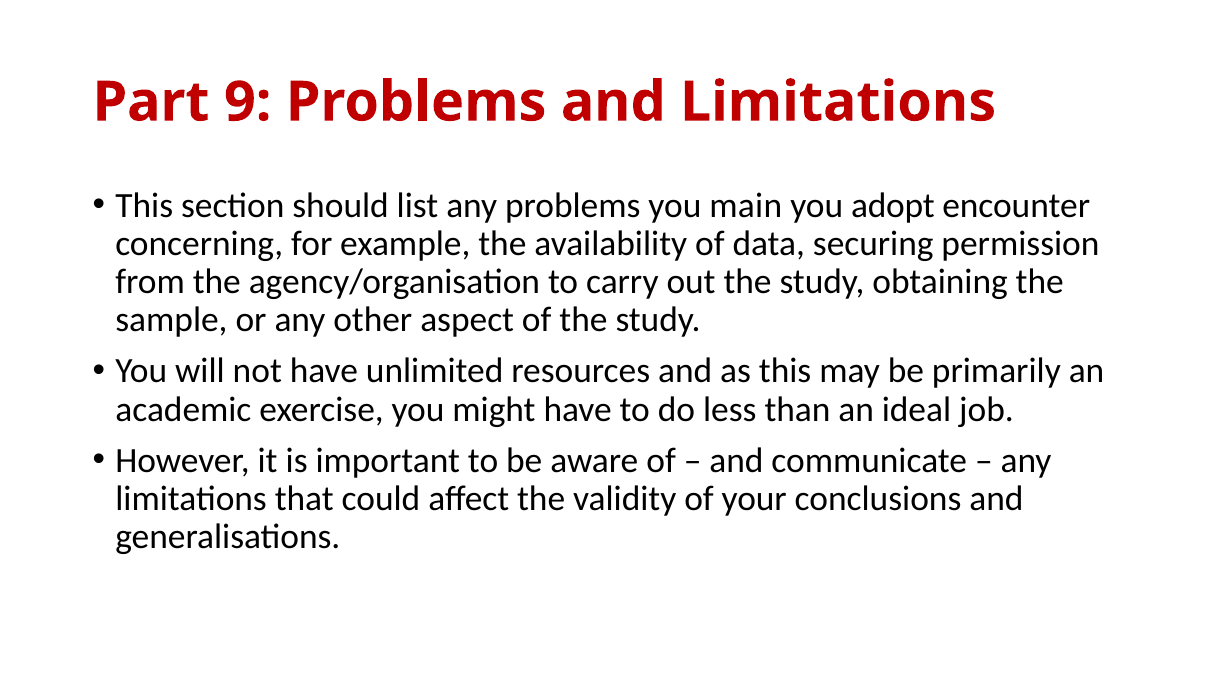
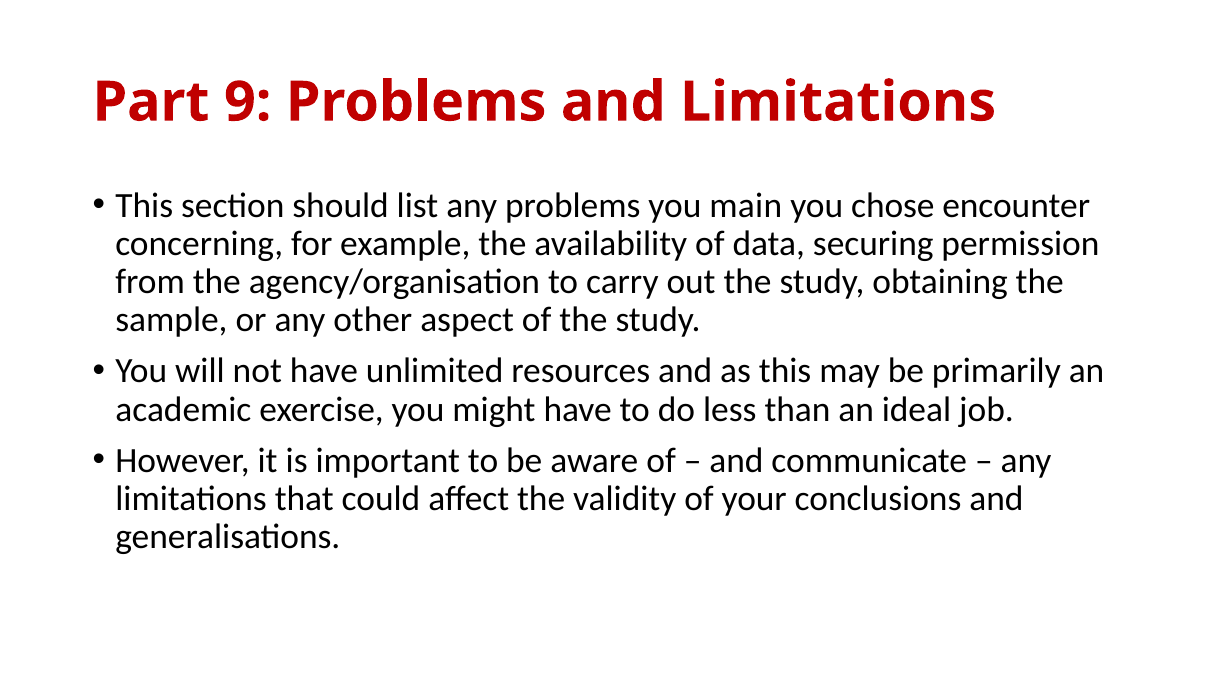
adopt: adopt -> chose
